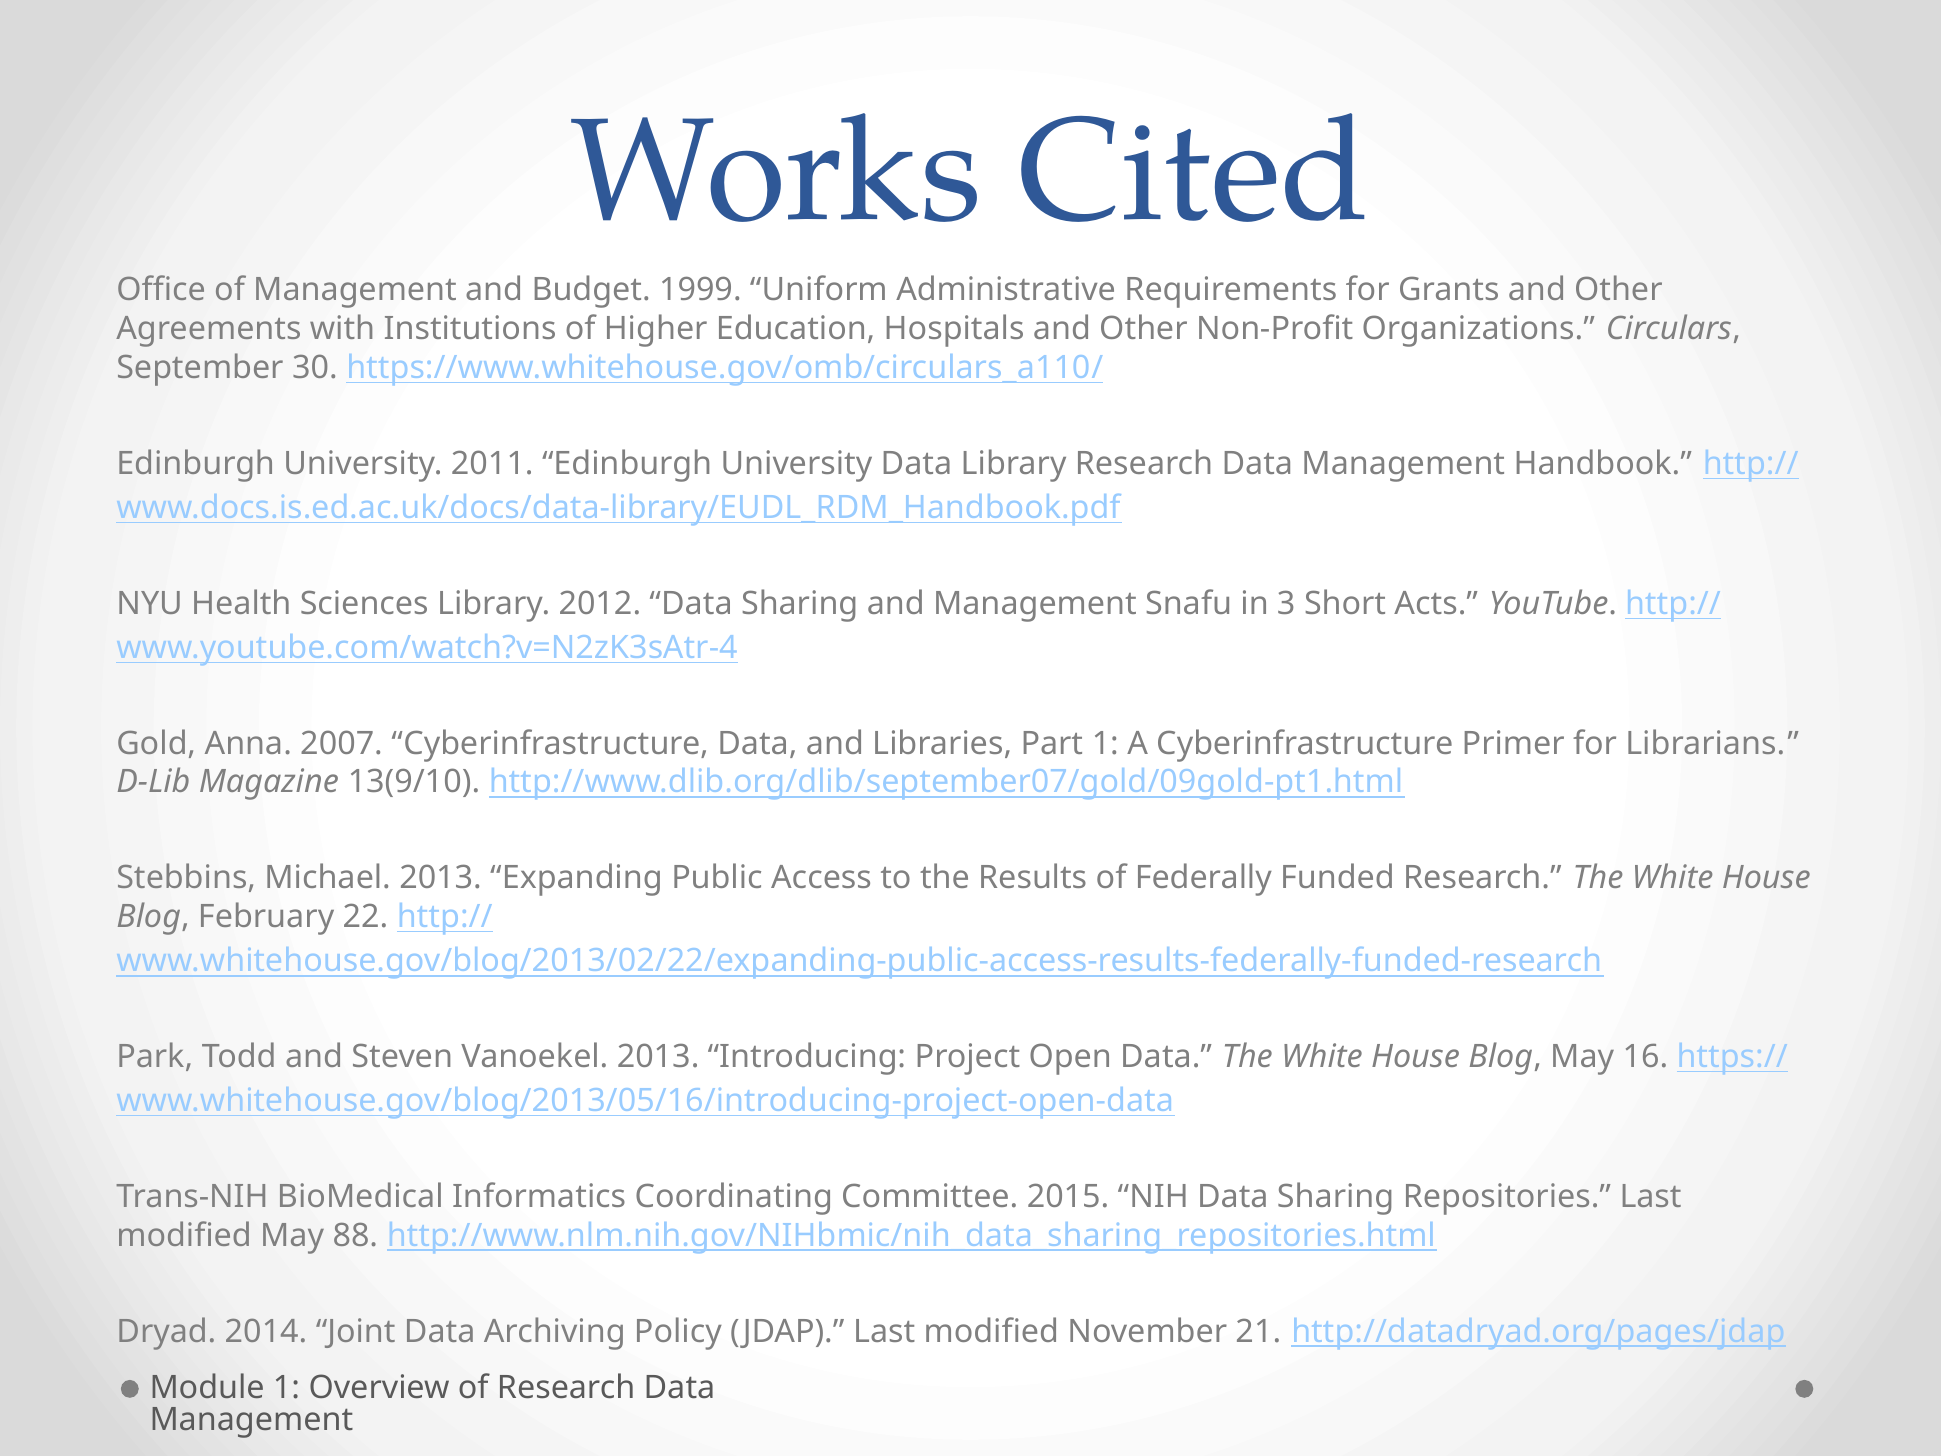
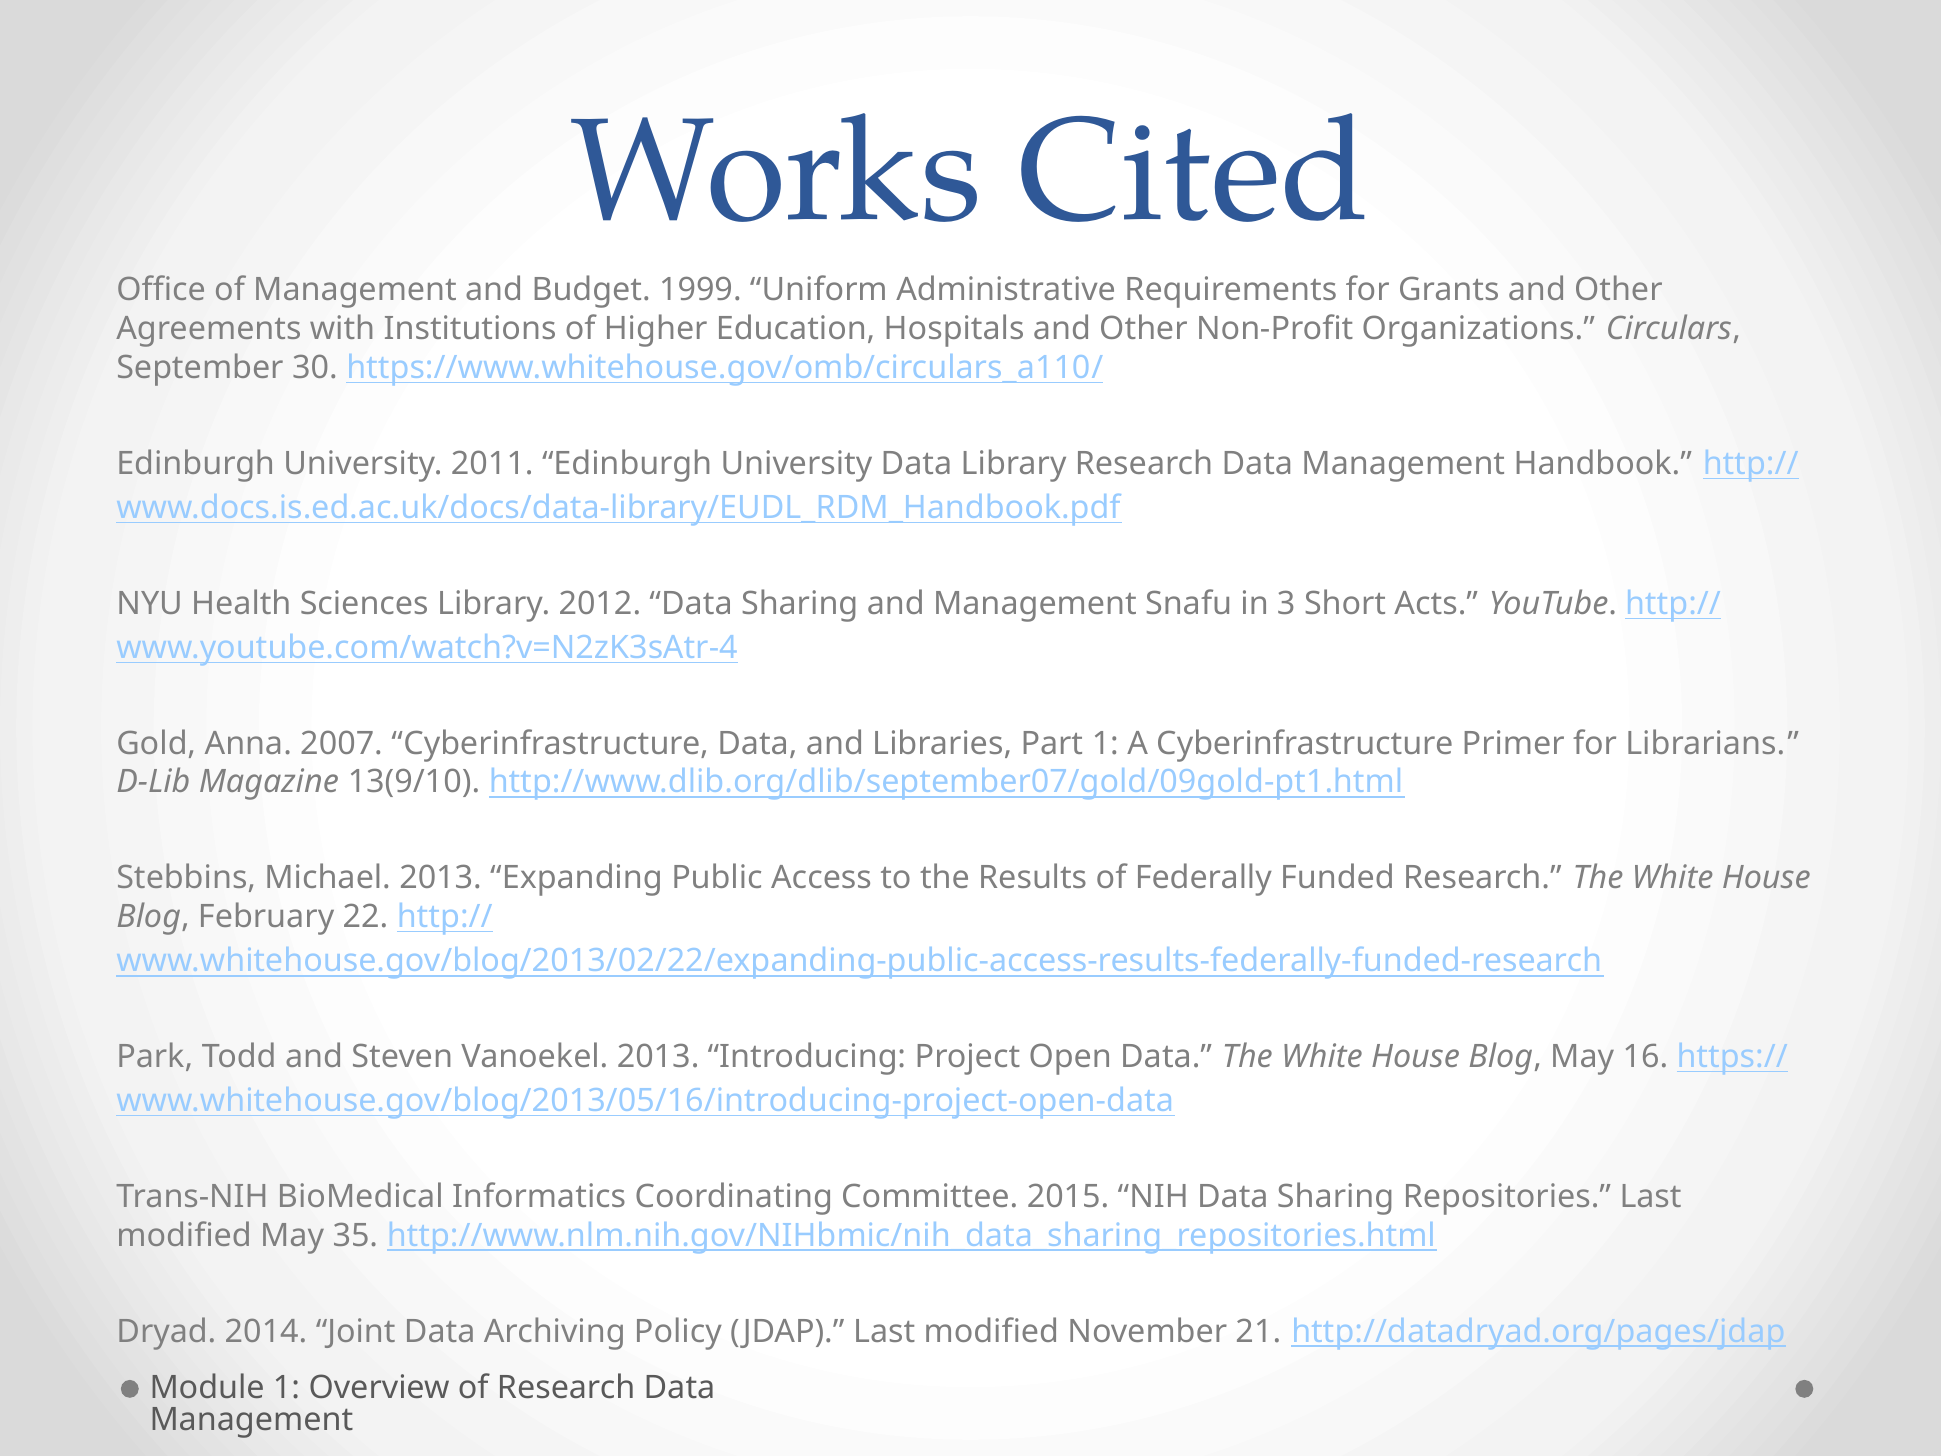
88: 88 -> 35
